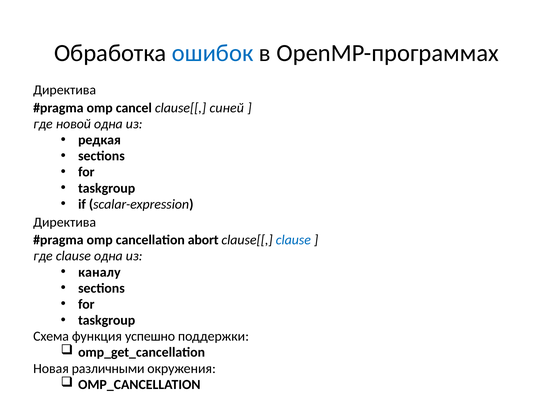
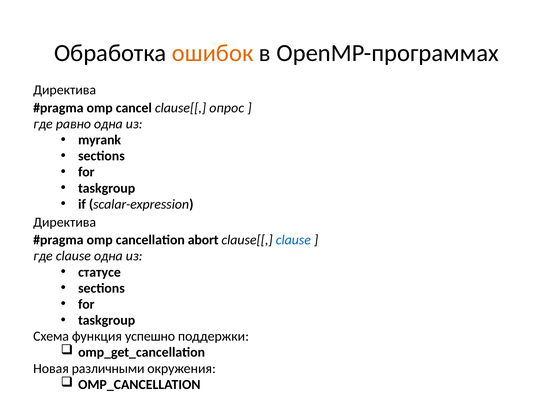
ошибок colour: blue -> orange
синей: синей -> опрос
новой: новой -> равно
редкая: редкая -> myrank
каналу: каналу -> статусе
